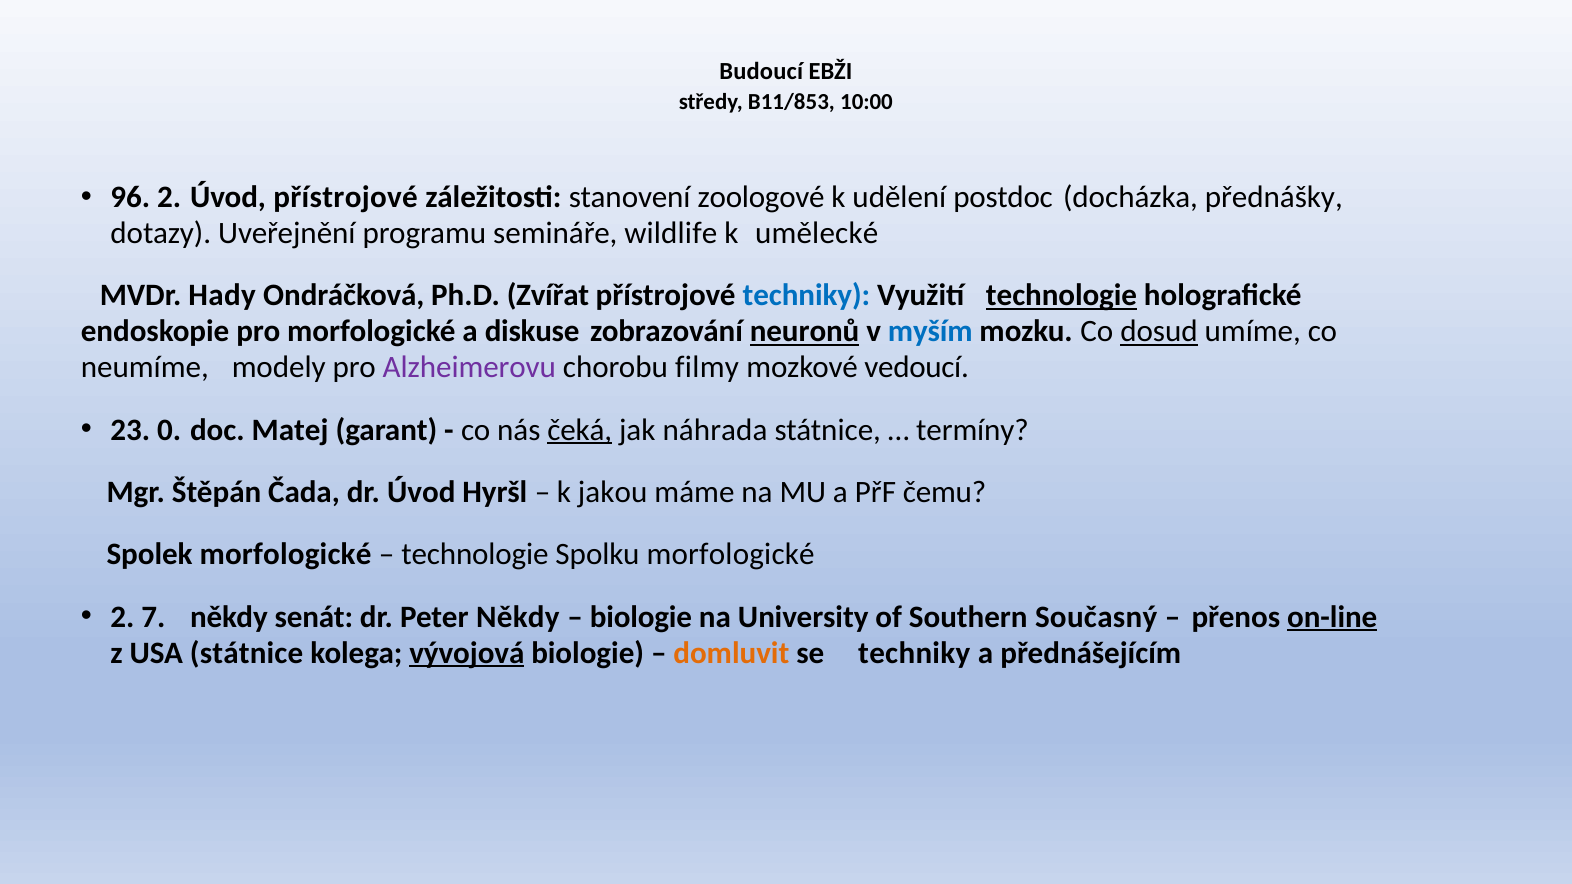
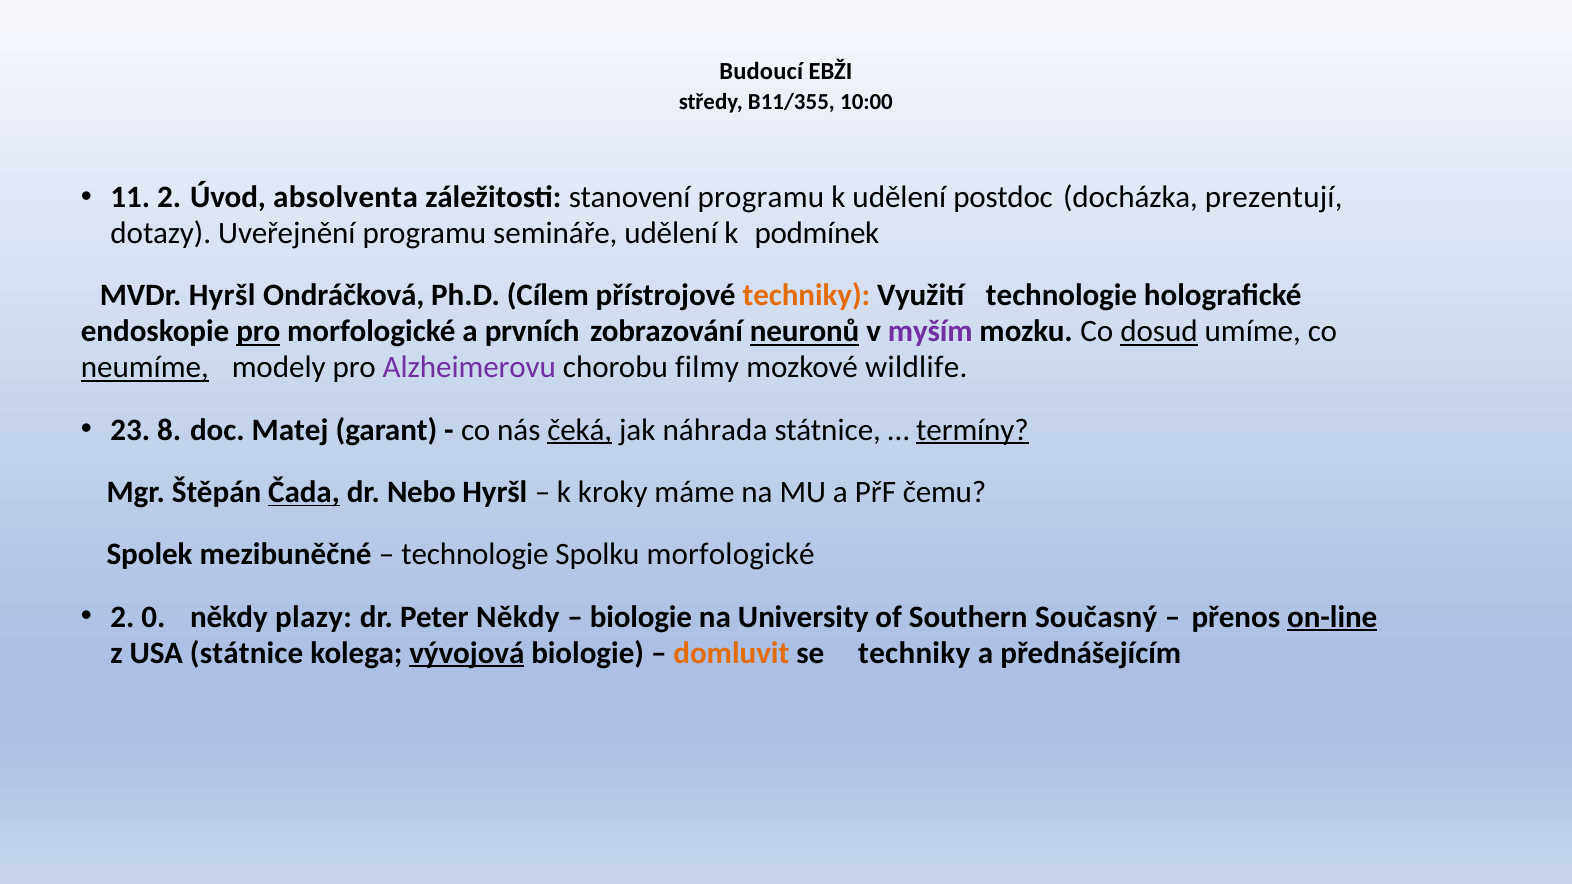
B11/853: B11/853 -> B11/355
96: 96 -> 11
Úvod přístrojové: přístrojové -> absolventa
stanovení zoologové: zoologové -> programu
přednášky: přednášky -> prezentují
semináře wildlife: wildlife -> udělení
umělecké: umělecké -> podmínek
MVDr Hady: Hady -> Hyršl
Zvířat: Zvířat -> Cílem
techniky at (806, 296) colour: blue -> orange
technologie at (1062, 296) underline: present -> none
pro at (258, 332) underline: none -> present
diskuse: diskuse -> prvních
myším colour: blue -> purple
neumíme underline: none -> present
vedoucí: vedoucí -> wildlife
0: 0 -> 8
termíny underline: none -> present
Čada underline: none -> present
dr Úvod: Úvod -> Nebo
jakou: jakou -> kroky
Spolek morfologické: morfologické -> mezibuněčné
7: 7 -> 0
senát: senát -> plazy
